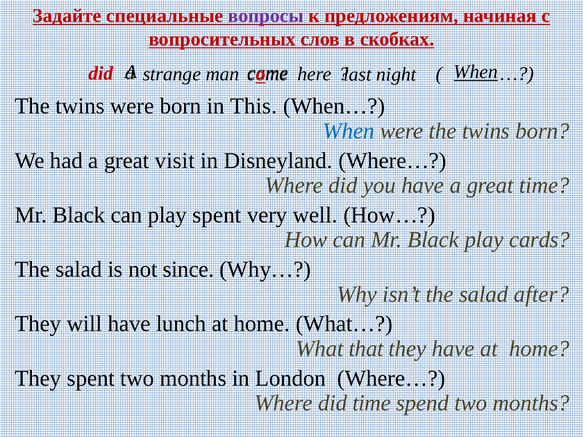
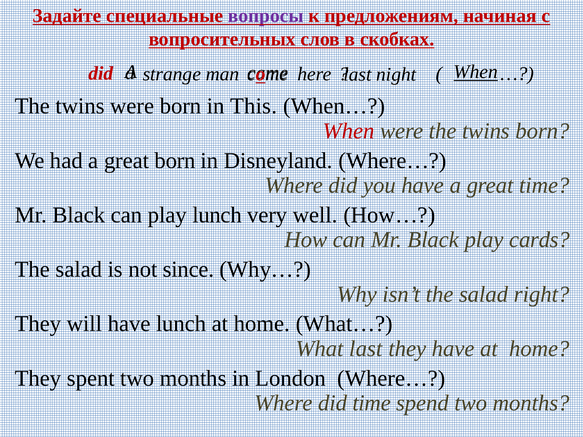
When at (349, 131) colour: blue -> red
great visit: visit -> born
play spent: spent -> lunch
after: after -> right
that: that -> last
